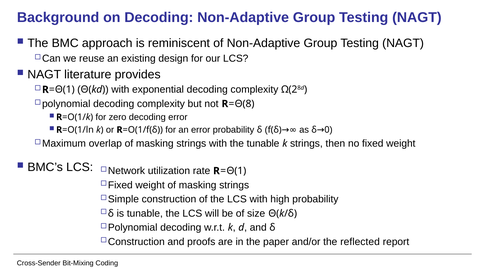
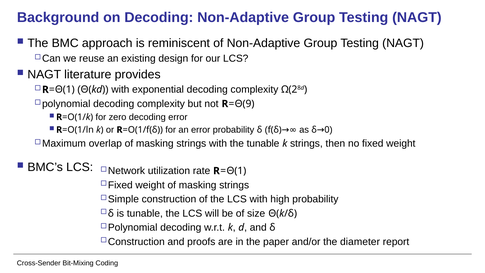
Θ(8: Θ(8 -> Θ(9
reflected: reflected -> diameter
